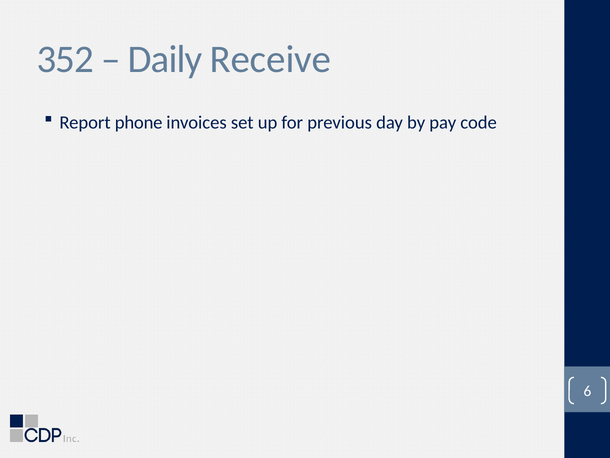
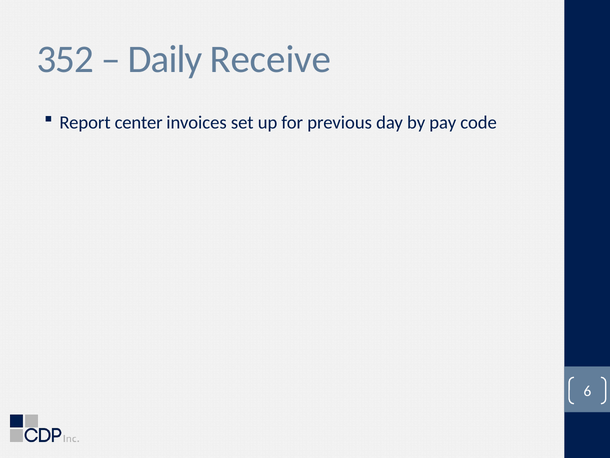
phone: phone -> center
